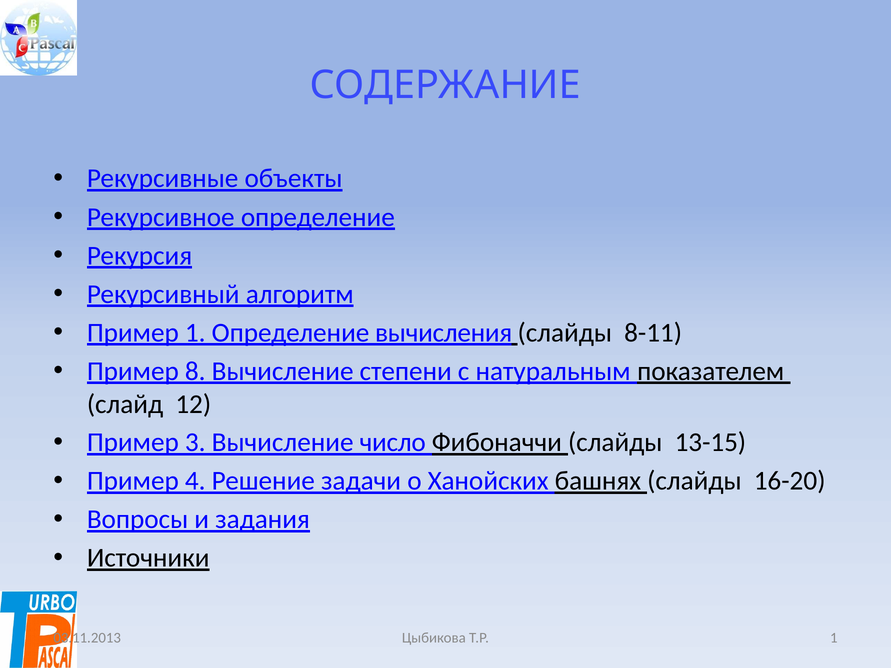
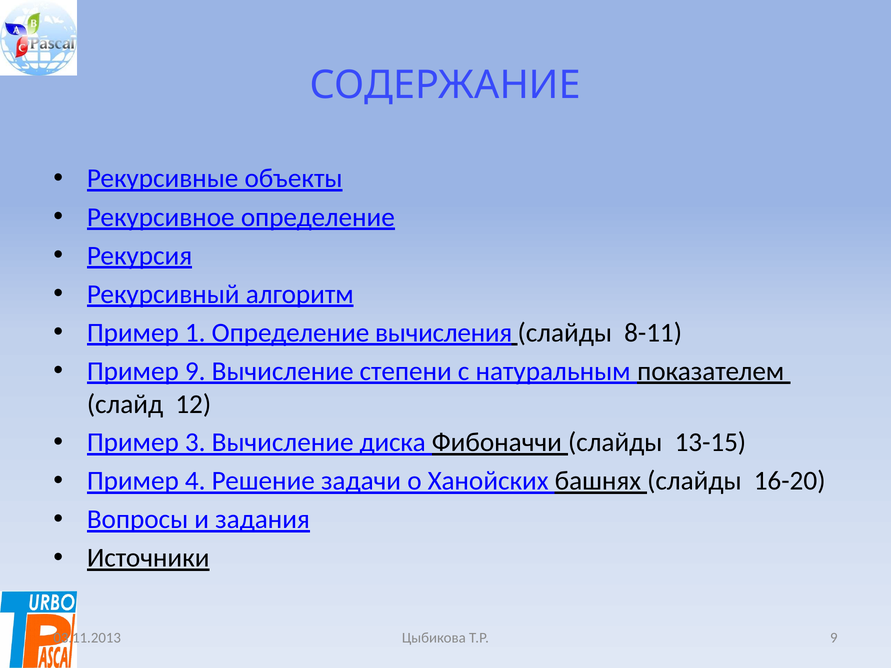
Пример 8: 8 -> 9
число: число -> диска
Т.Р 1: 1 -> 9
